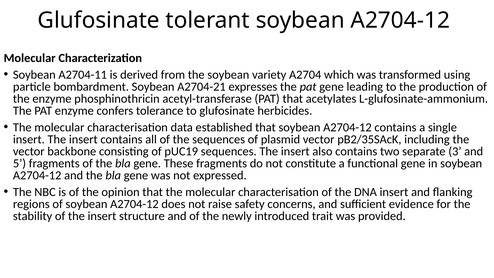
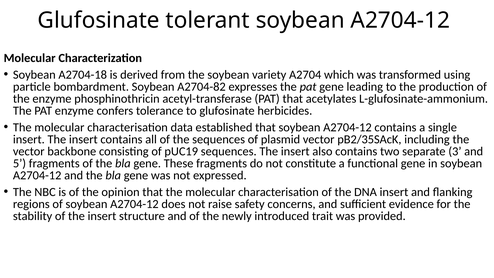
A2704-11: A2704-11 -> A2704-18
A2704-21: A2704-21 -> A2704-82
